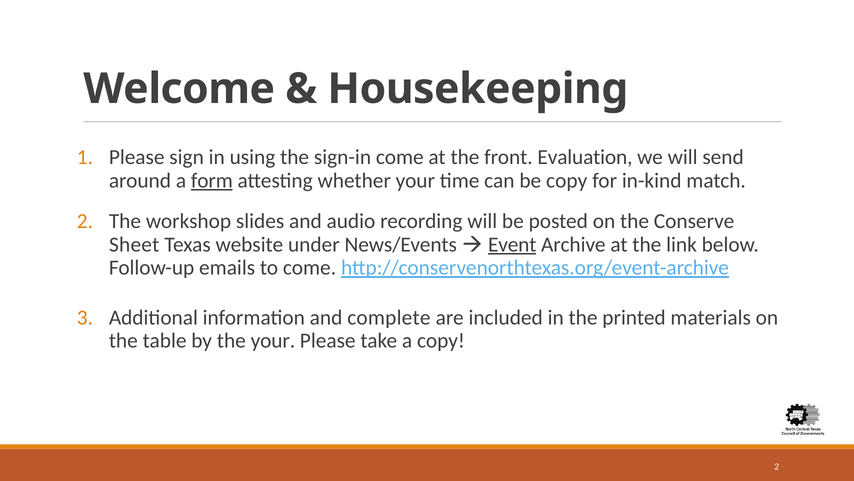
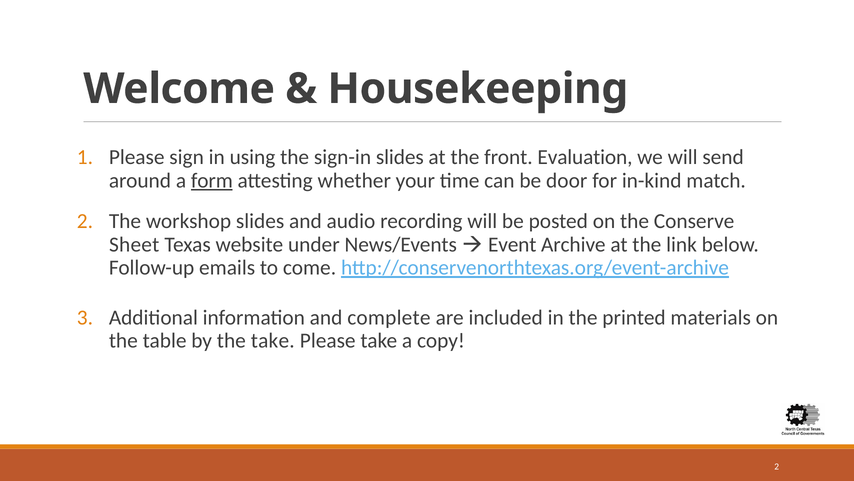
sign-in come: come -> slides
be copy: copy -> door
Event underline: present -> none
the your: your -> take
